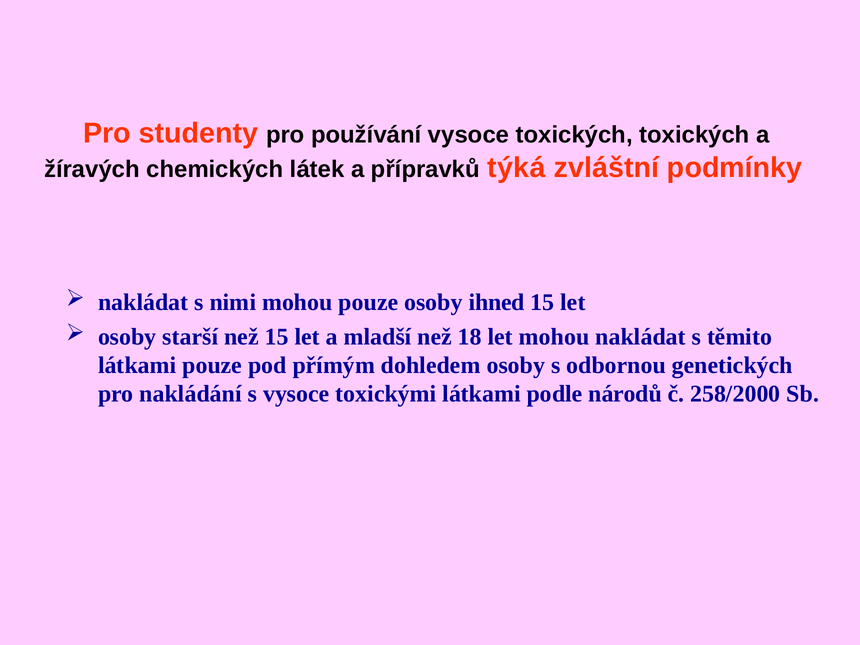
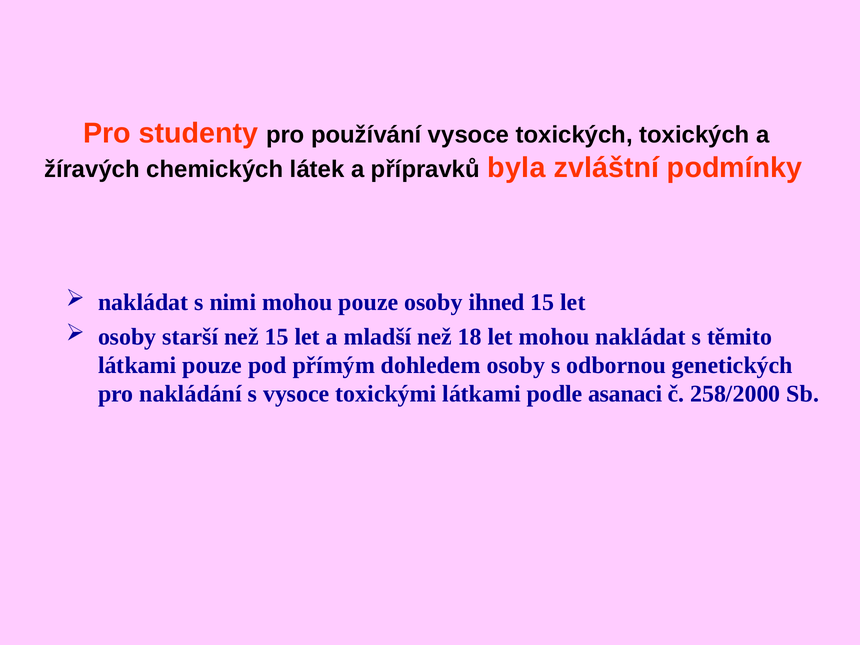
týká: týká -> byla
národů: národů -> asanaci
